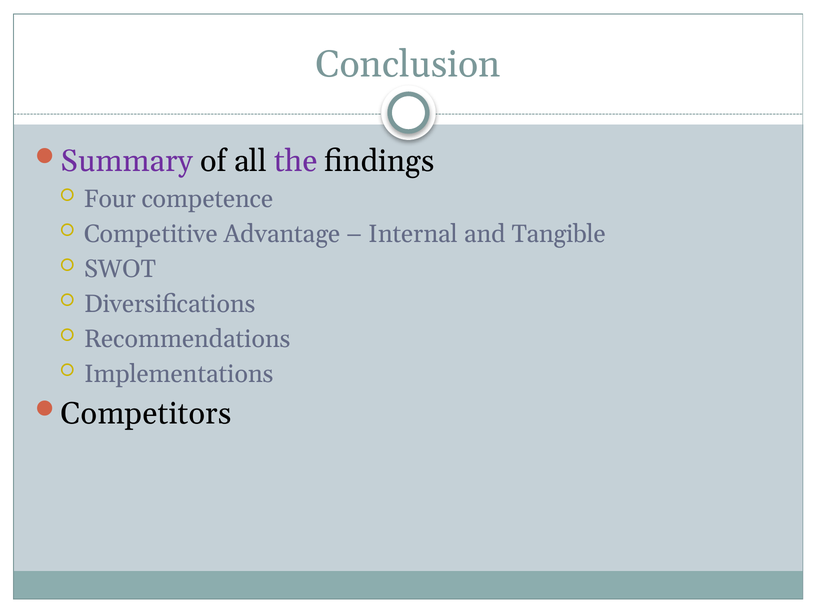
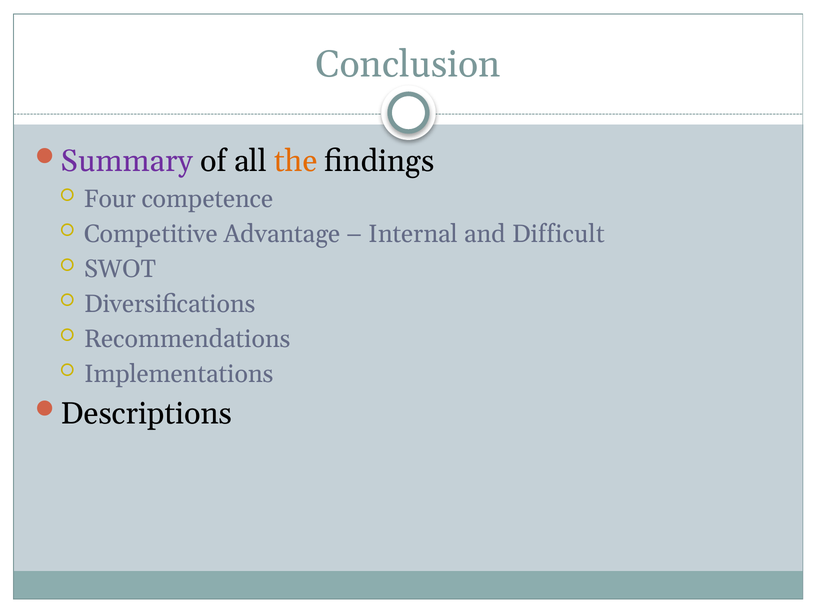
the colour: purple -> orange
Tangible: Tangible -> Difficult
Competitors: Competitors -> Descriptions
